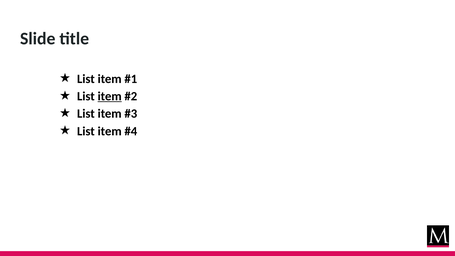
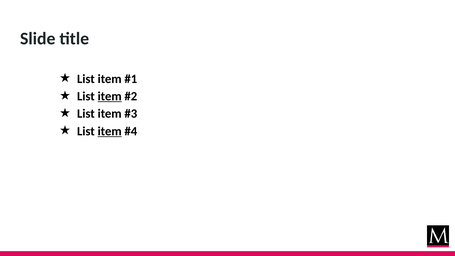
item at (110, 131) underline: none -> present
